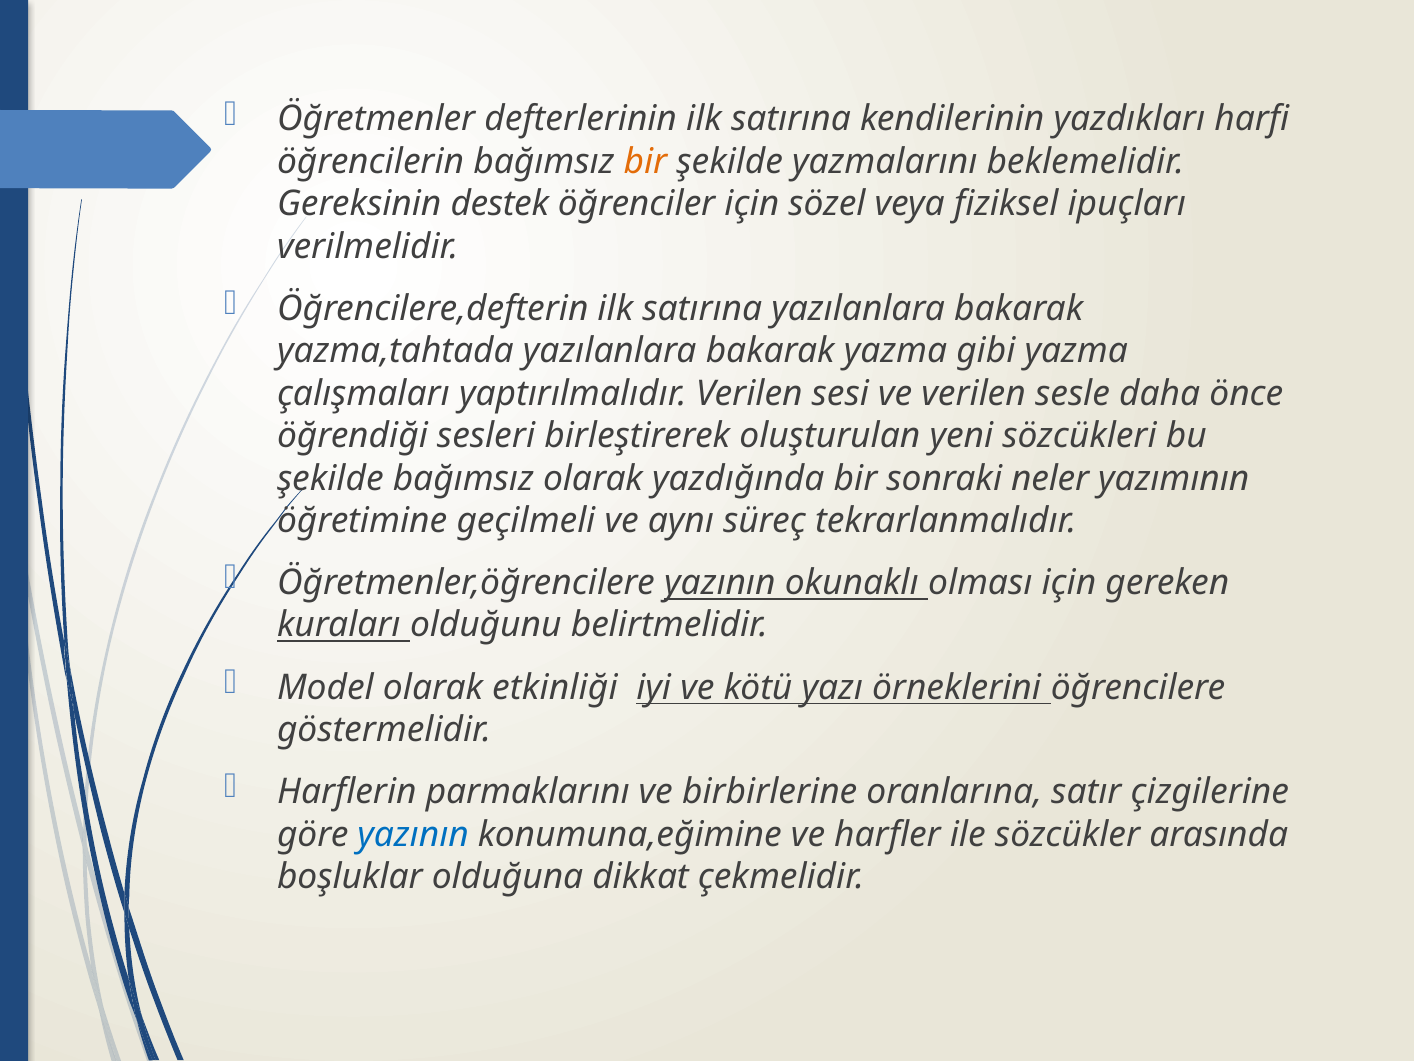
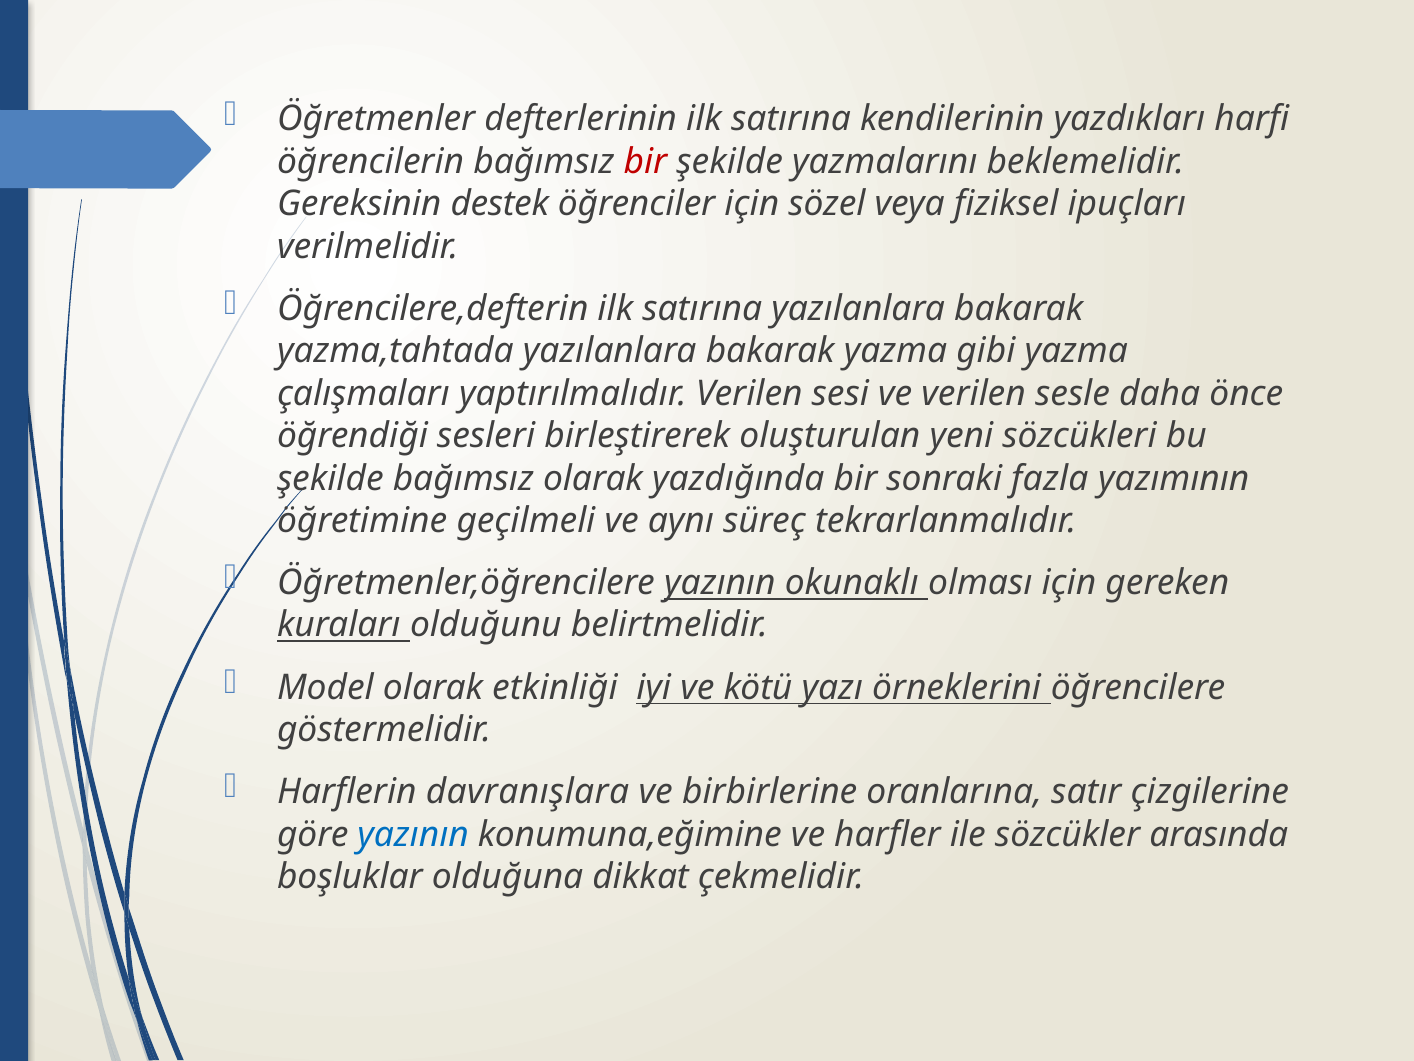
bir at (645, 162) colour: orange -> red
neler: neler -> fazla
parmaklarını: parmaklarını -> davranışlara
